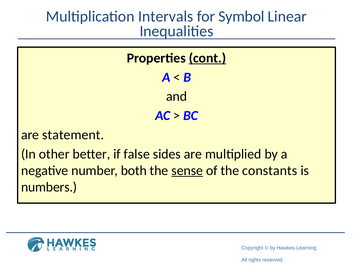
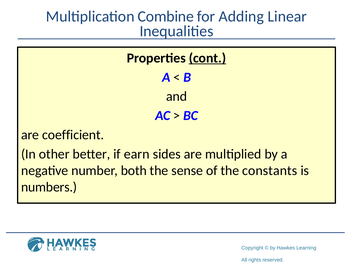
Intervals: Intervals -> Combine
Symbol: Symbol -> Adding
statement: statement -> coefficient
false: false -> earn
sense underline: present -> none
